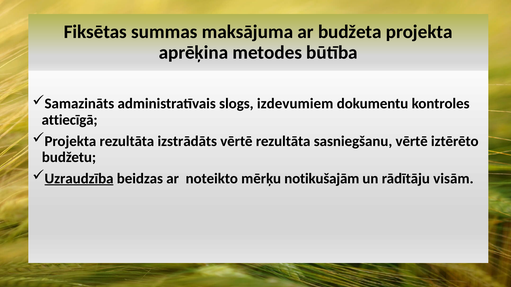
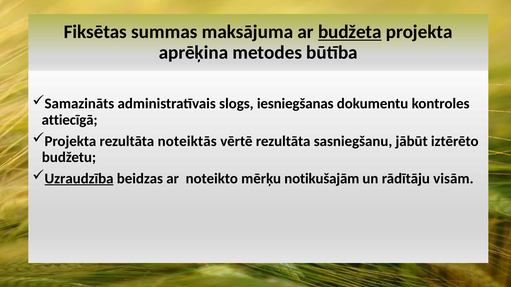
budžeta underline: none -> present
izdevumiem: izdevumiem -> iesniegšanas
izstrādāts: izstrādāts -> noteiktās
sasniegšanu vērtē: vērtē -> jābūt
